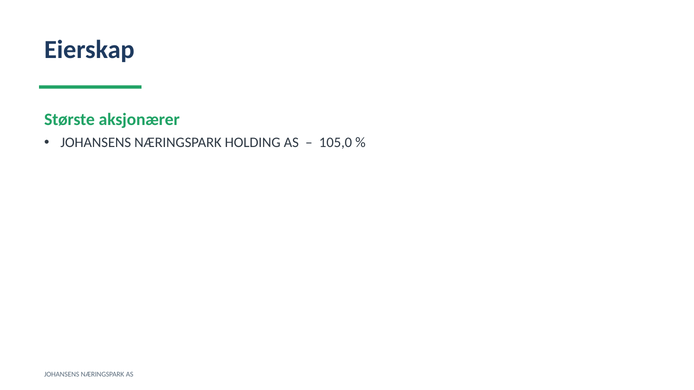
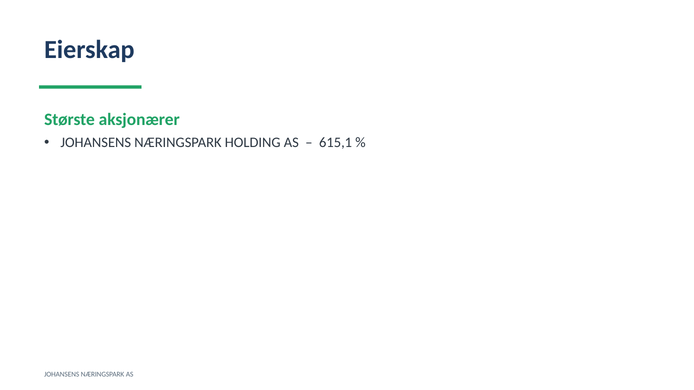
105,0: 105,0 -> 615,1
